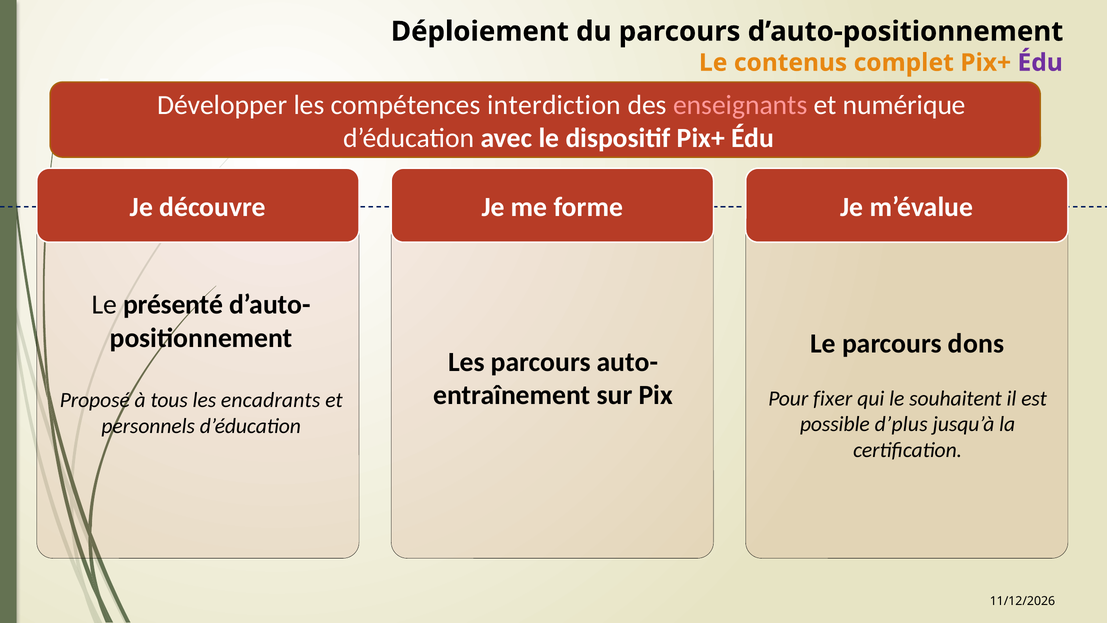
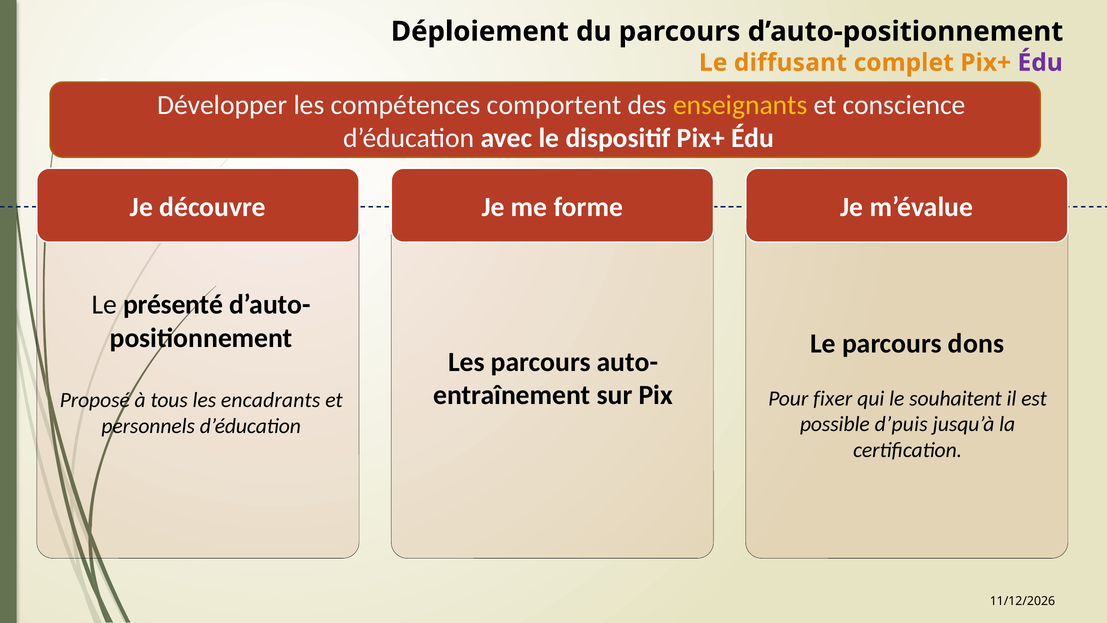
contenus: contenus -> diffusant
interdiction: interdiction -> comportent
enseignants colour: pink -> yellow
numérique: numérique -> conscience
d’plus: d’plus -> d’puis
